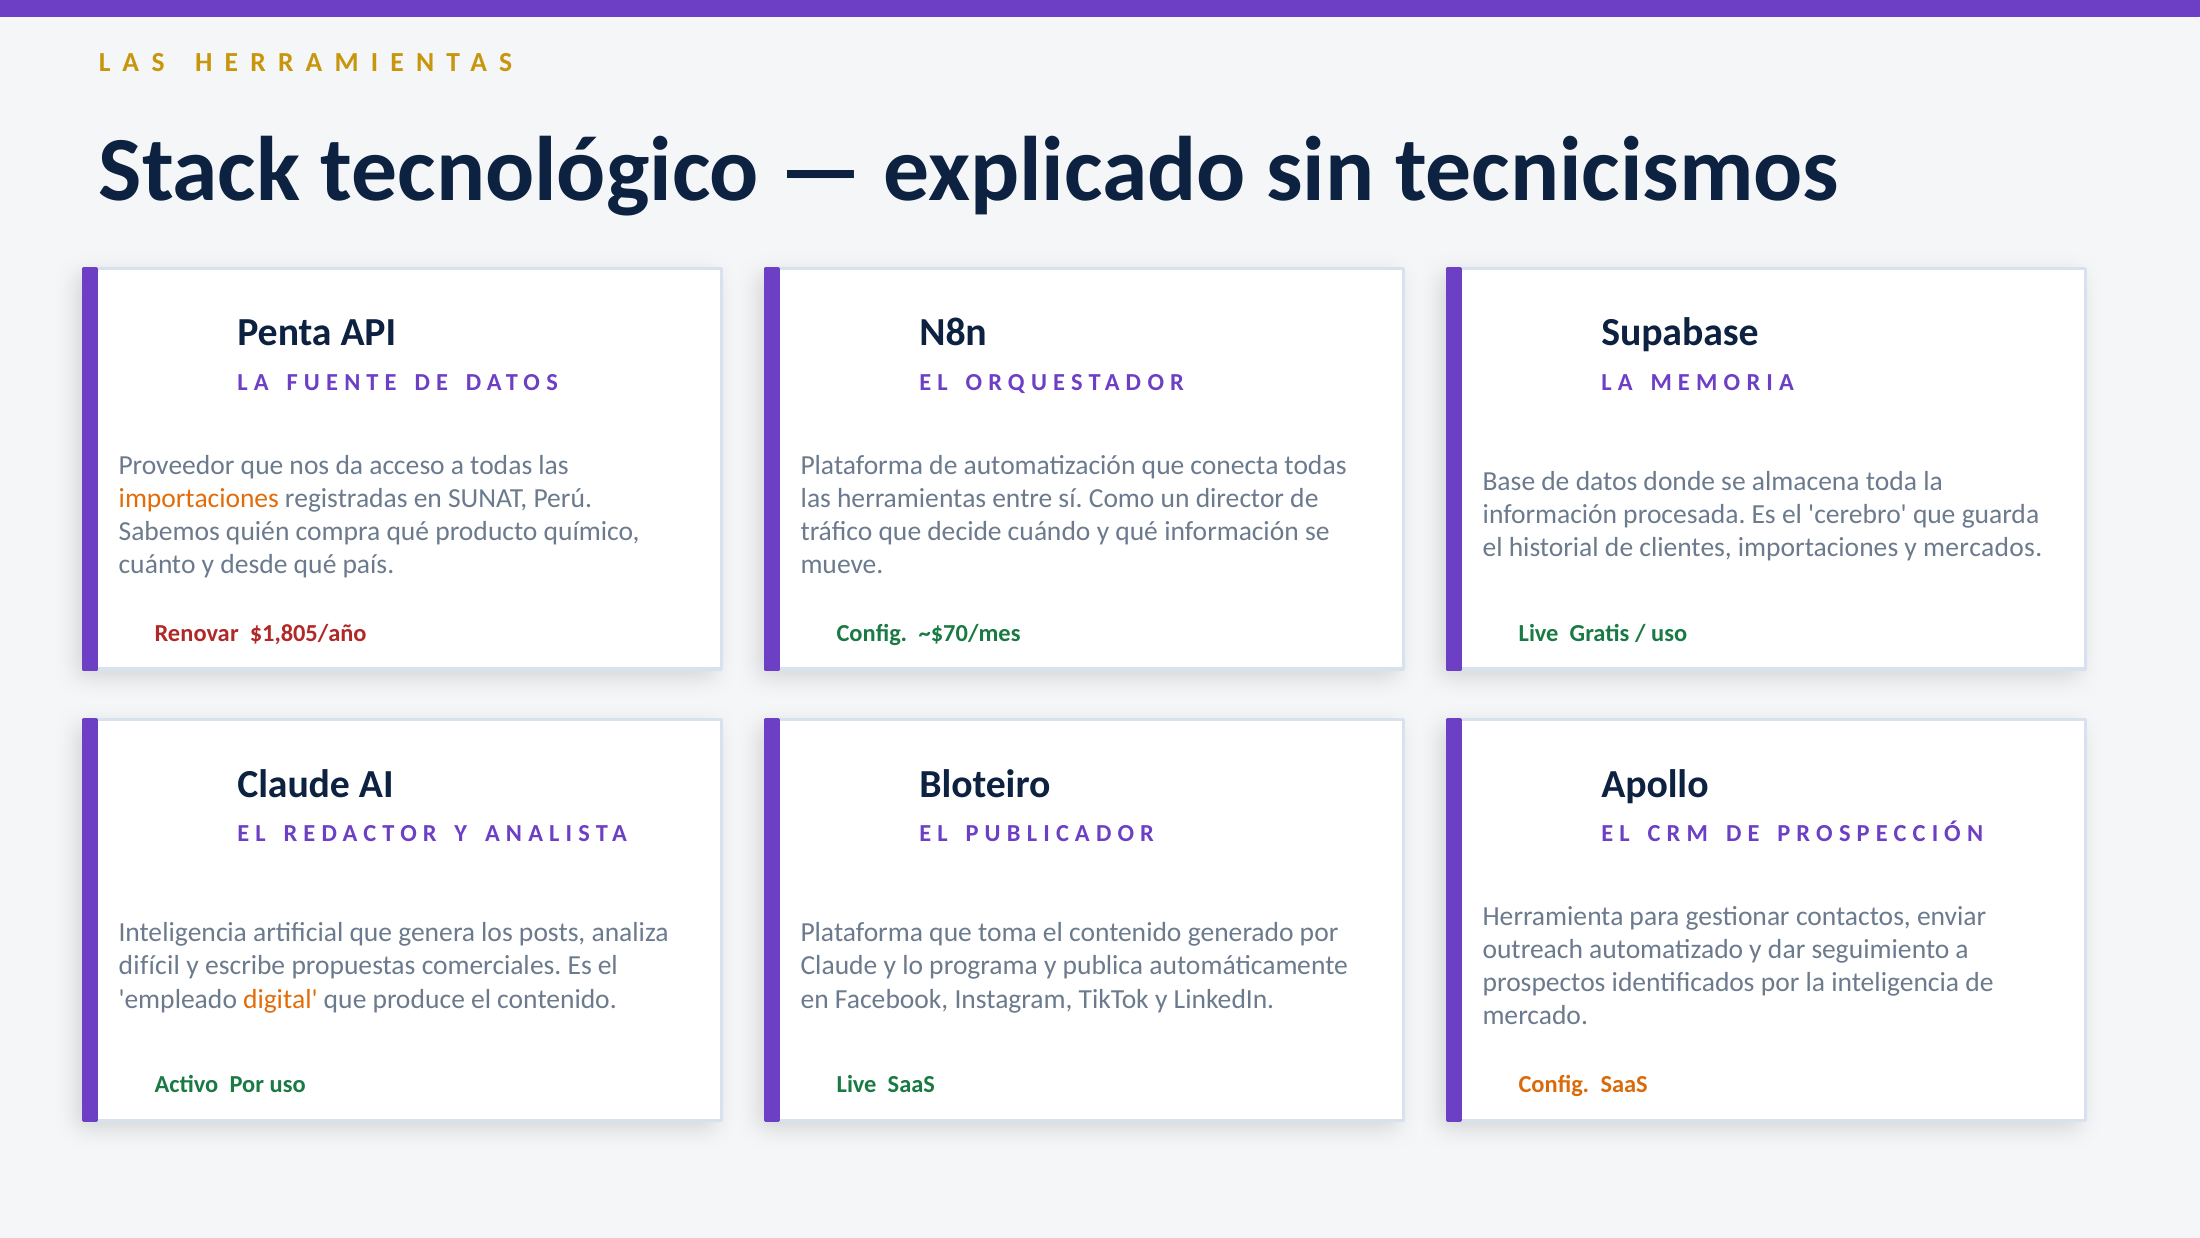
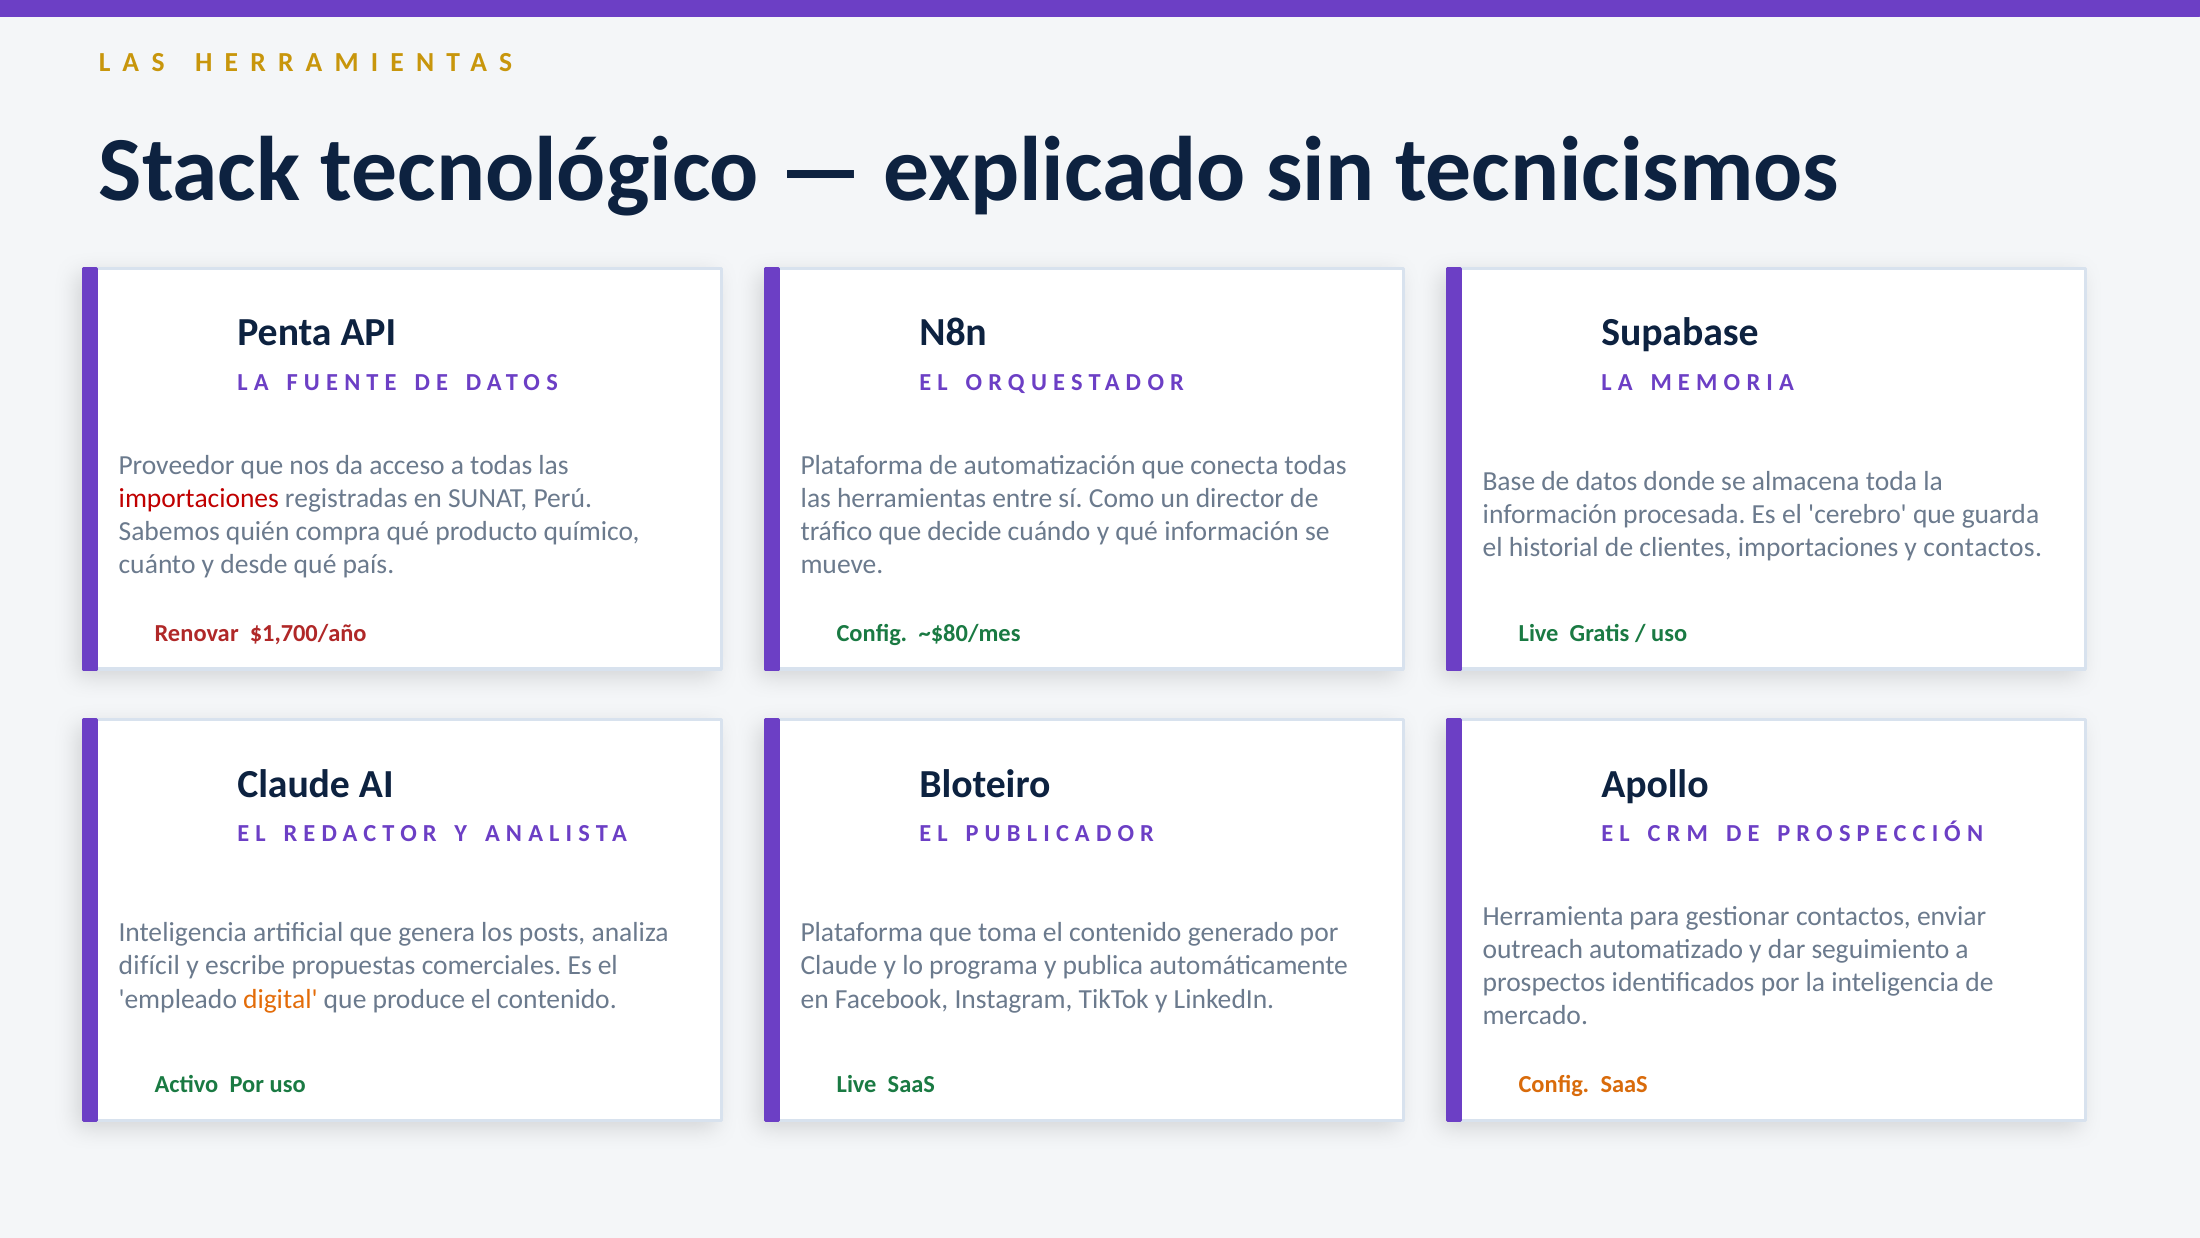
importaciones at (199, 498) colour: orange -> red
y mercados: mercados -> contactos
$1,805/año: $1,805/año -> $1,700/año
~$70/mes: ~$70/mes -> ~$80/mes
